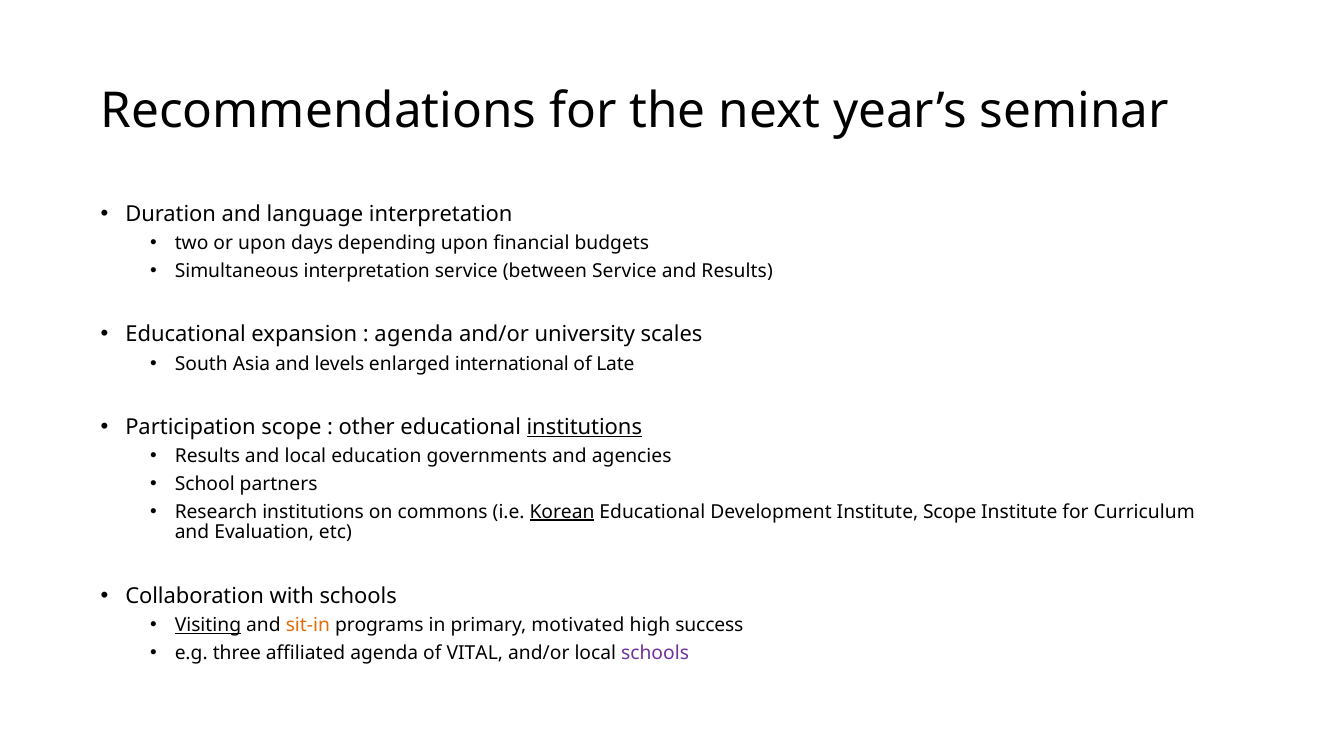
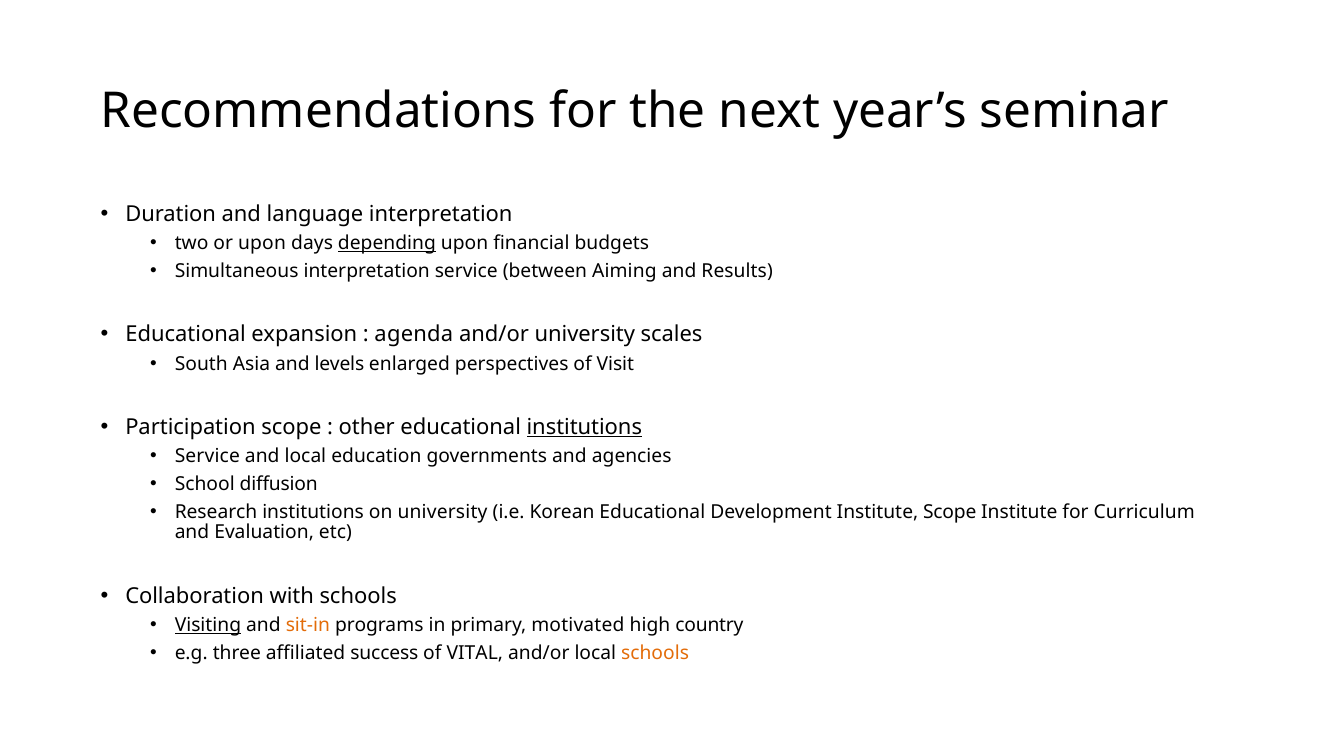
depending underline: none -> present
between Service: Service -> Aiming
international: international -> perspectives
Late: Late -> Visit
Results at (207, 456): Results -> Service
partners: partners -> diffusion
on commons: commons -> university
Korean underline: present -> none
success: success -> country
affiliated agenda: agenda -> success
schools at (655, 653) colour: purple -> orange
